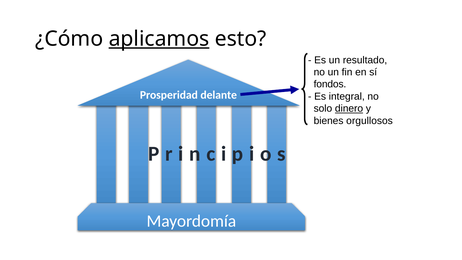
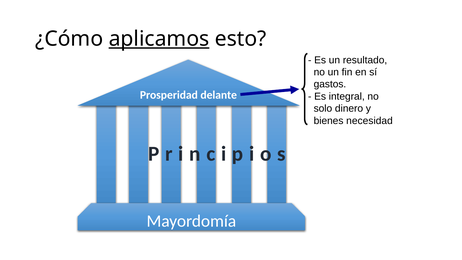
fondos: fondos -> gastos
dinero underline: present -> none
orgullosos: orgullosos -> necesidad
